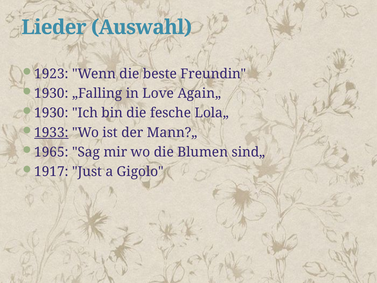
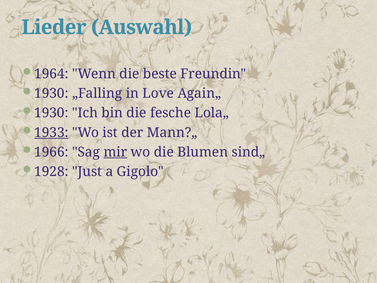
1923: 1923 -> 1964
1965: 1965 -> 1966
mir underline: none -> present
1917: 1917 -> 1928
